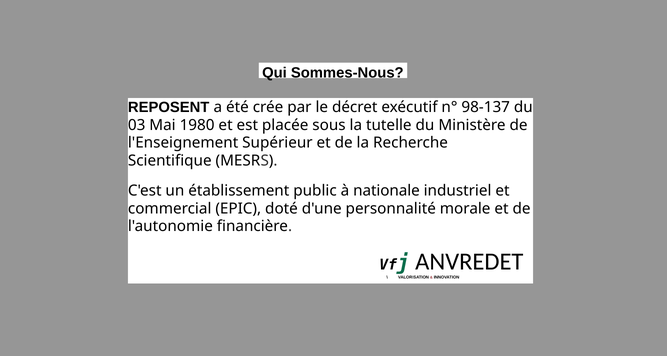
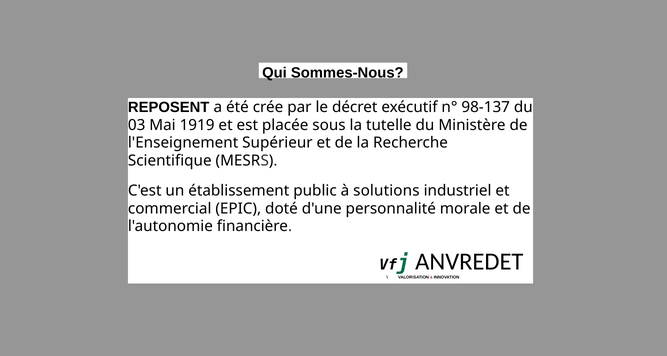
1980: 1980 -> 1919
nationale: nationale -> solutions
